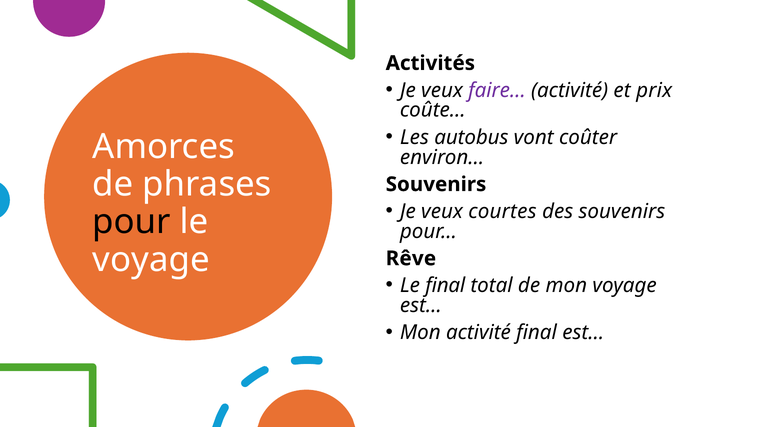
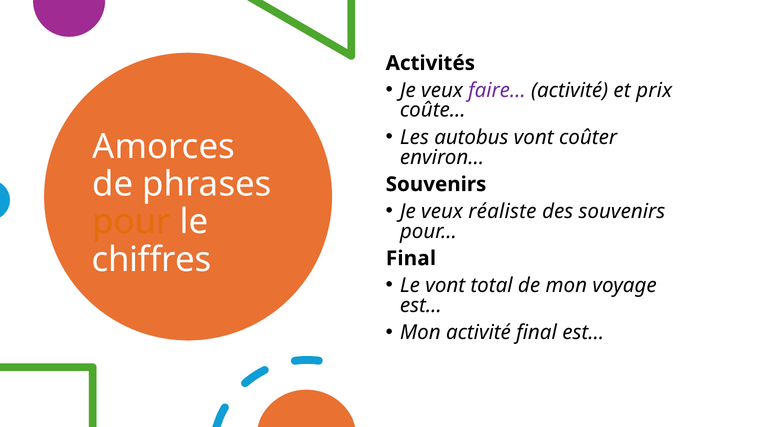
courtes: courtes -> réaliste
pour colour: black -> orange
voyage at (151, 260): voyage -> chiffres
Rêve at (411, 259): Rêve -> Final
Le final: final -> vont
